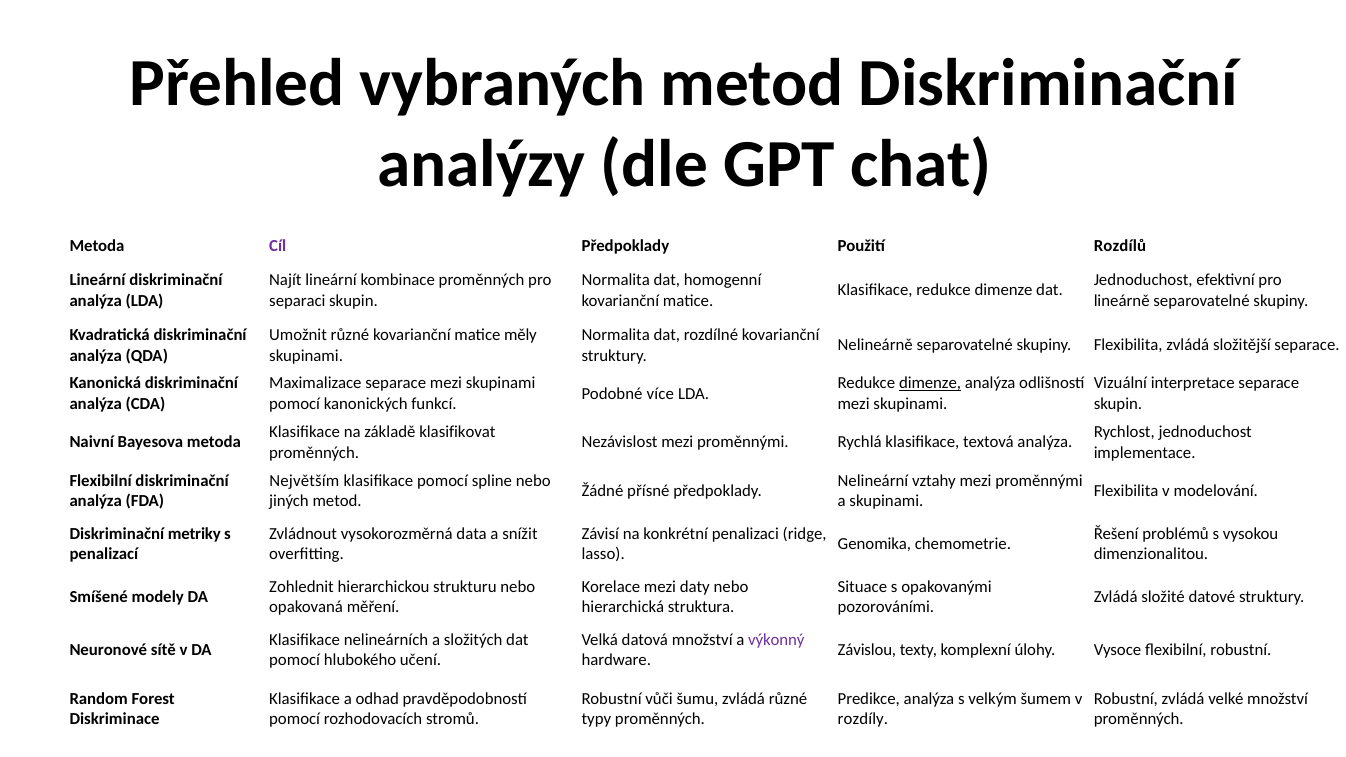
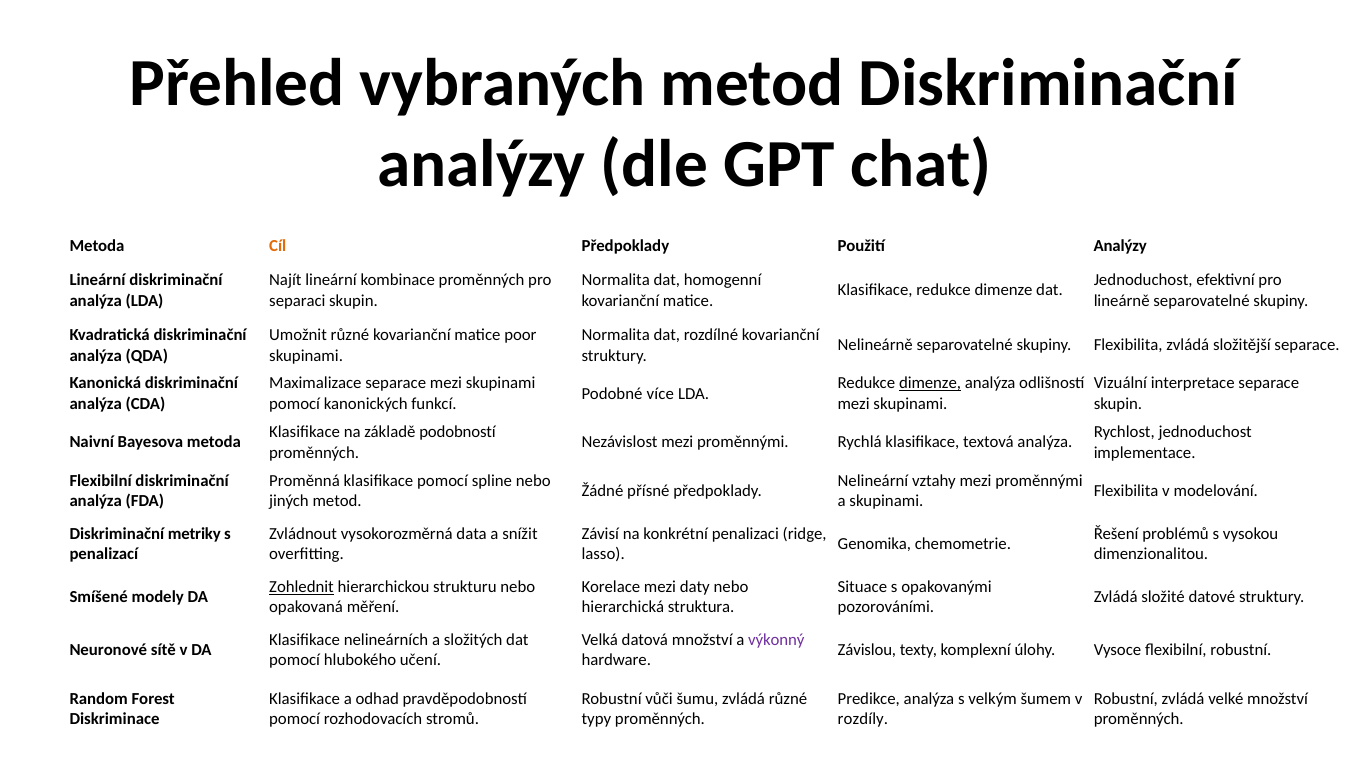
Cíl colour: purple -> orange
Použití Rozdílů: Rozdílů -> Analýzy
měly: měly -> poor
klasifikovat: klasifikovat -> podobností
Největším: Největším -> Proměnná
Zohlednit underline: none -> present
